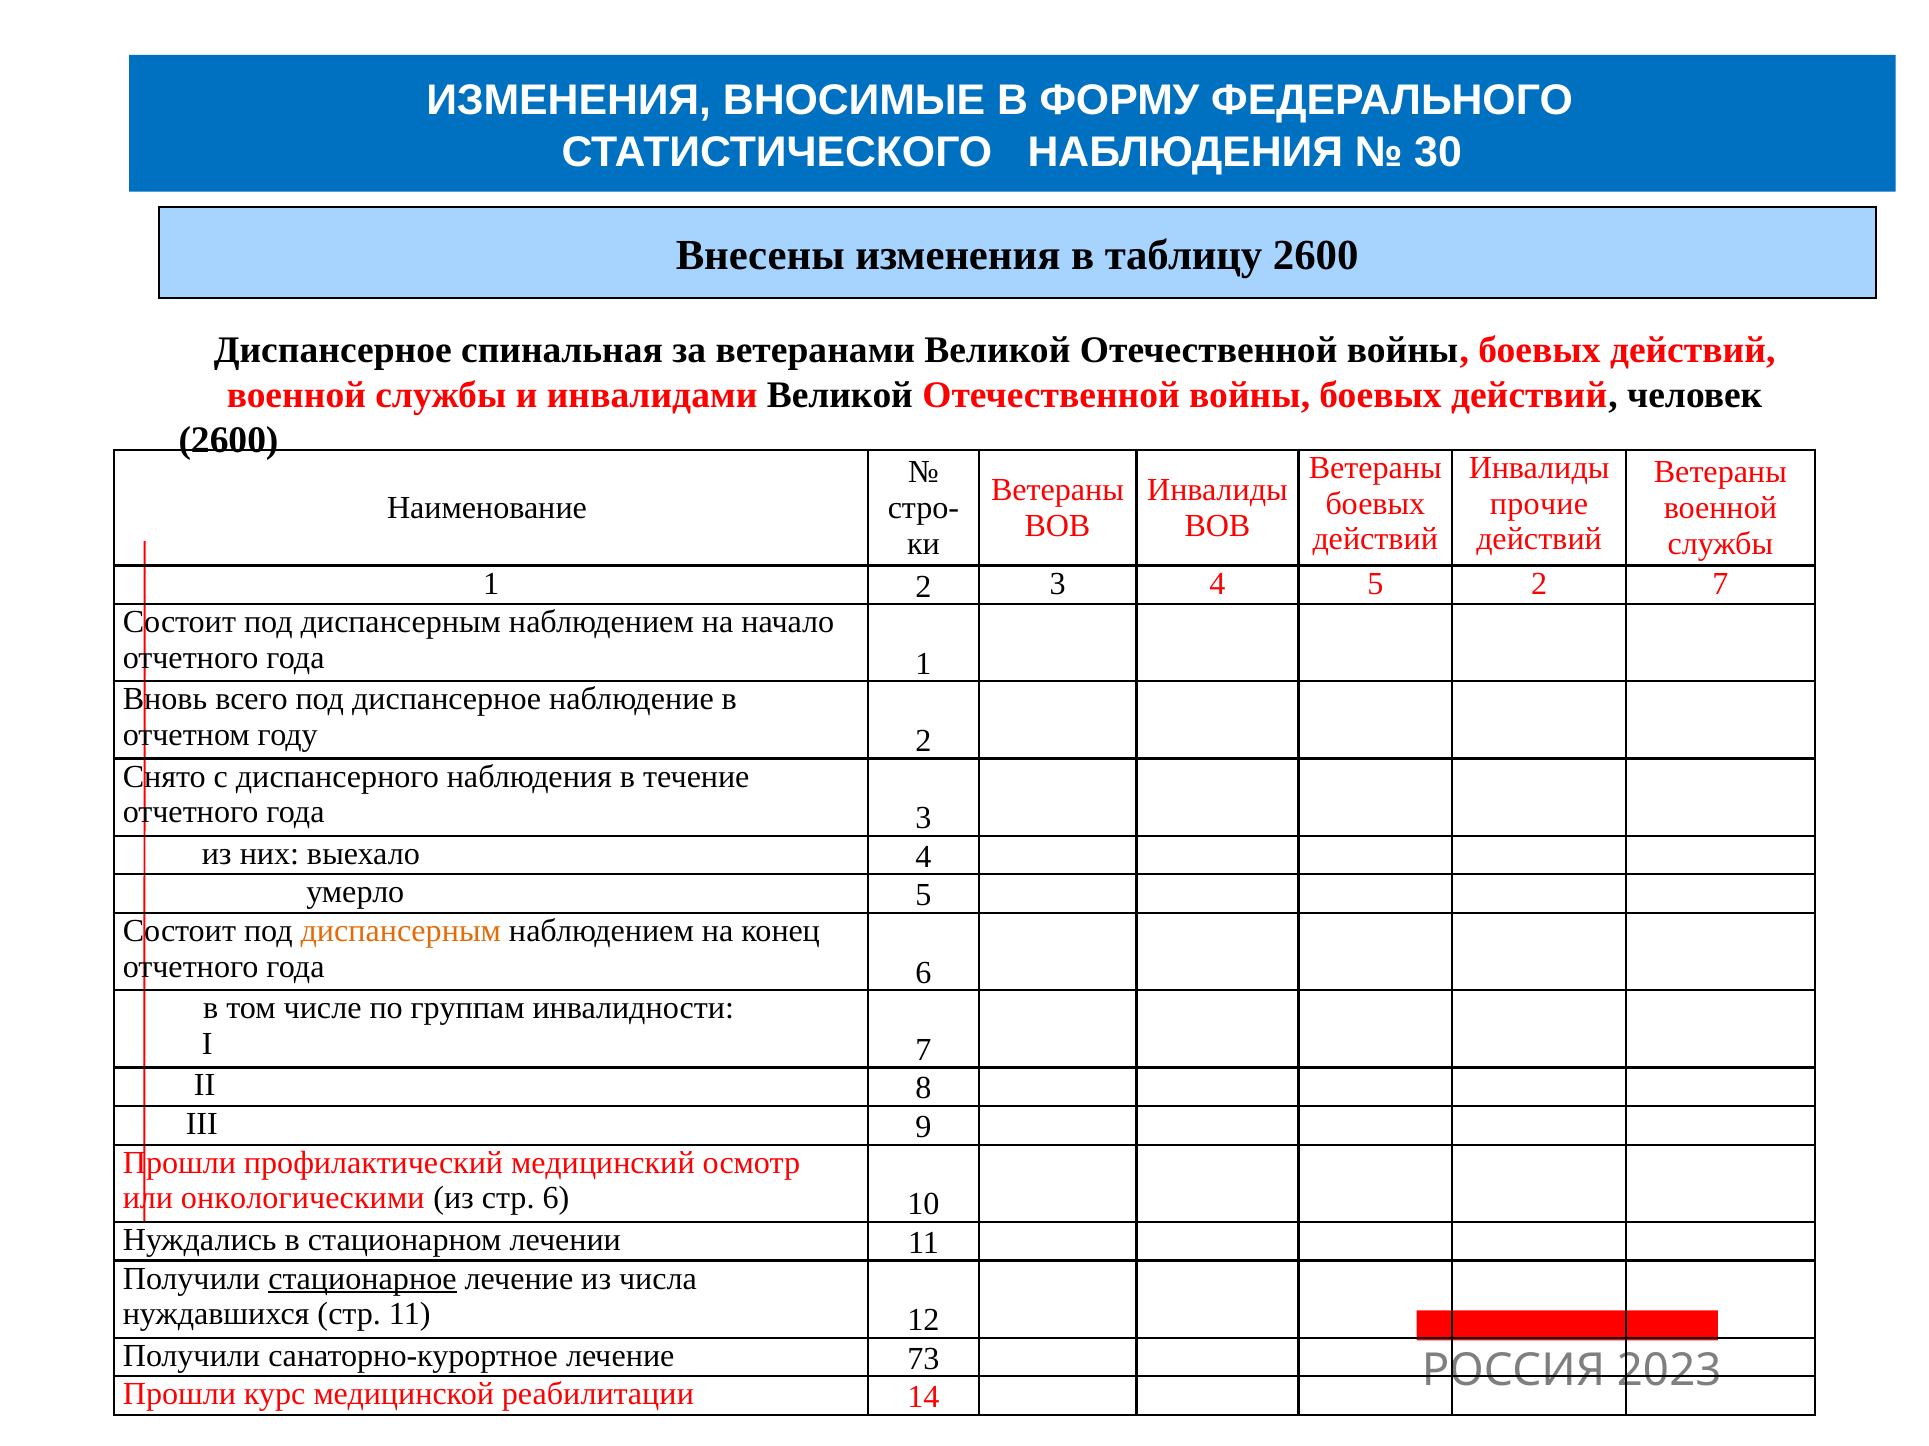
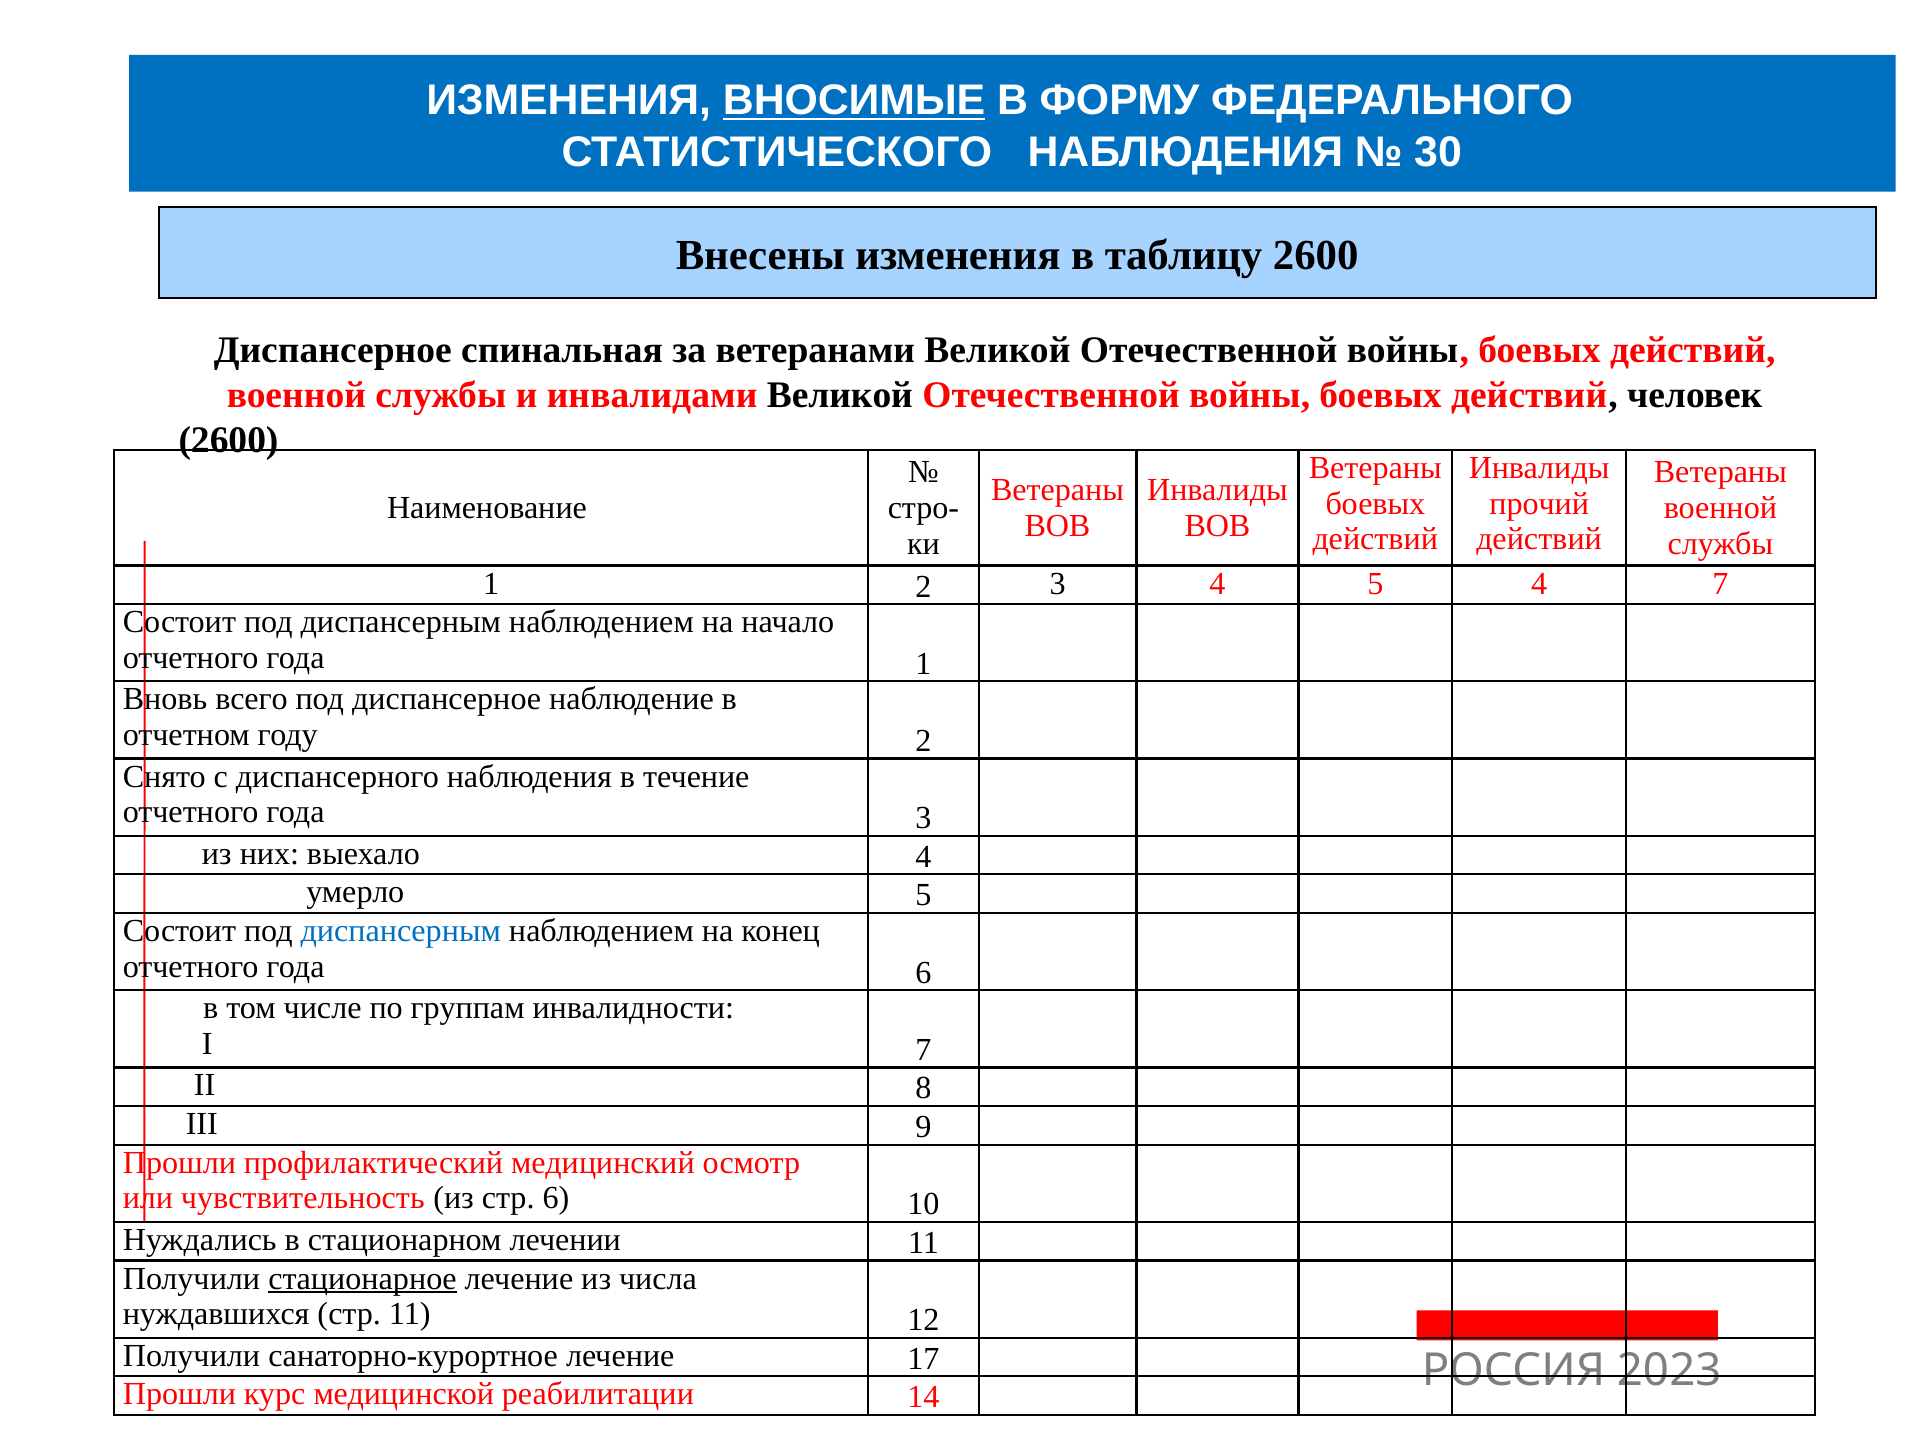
ВНОСИМЫЕ underline: none -> present
прочие: прочие -> прочий
5 2: 2 -> 4
диспансерным at (401, 931) colour: orange -> blue
онкологическими: онкологическими -> чувствительность
73: 73 -> 17
